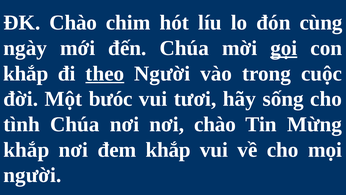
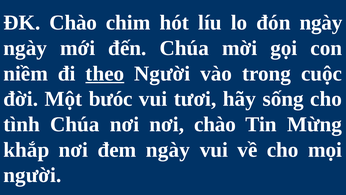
đón cùng: cùng -> ngày
gọi underline: present -> none
khắp at (26, 73): khắp -> niềm
đem khắp: khắp -> ngày
